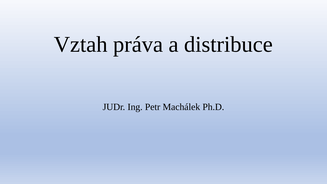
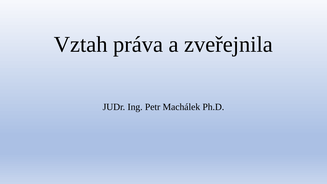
distribuce: distribuce -> zveřejnila
